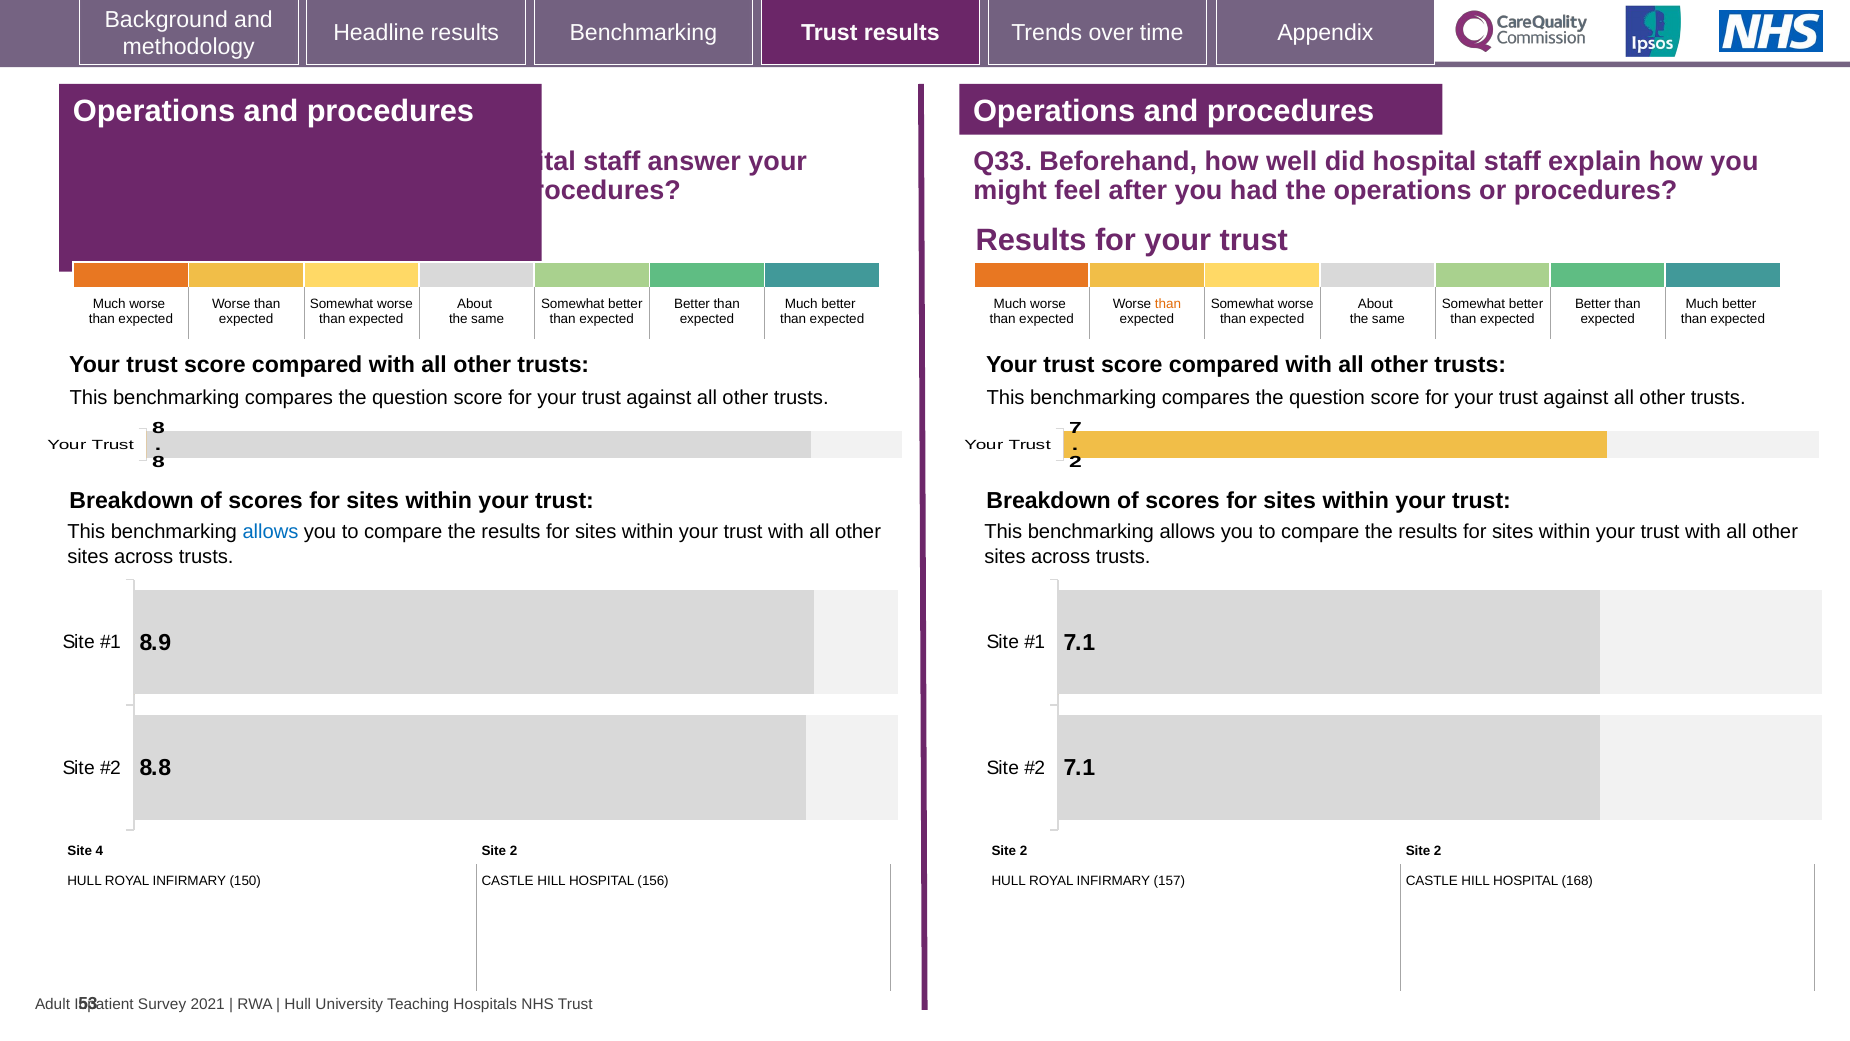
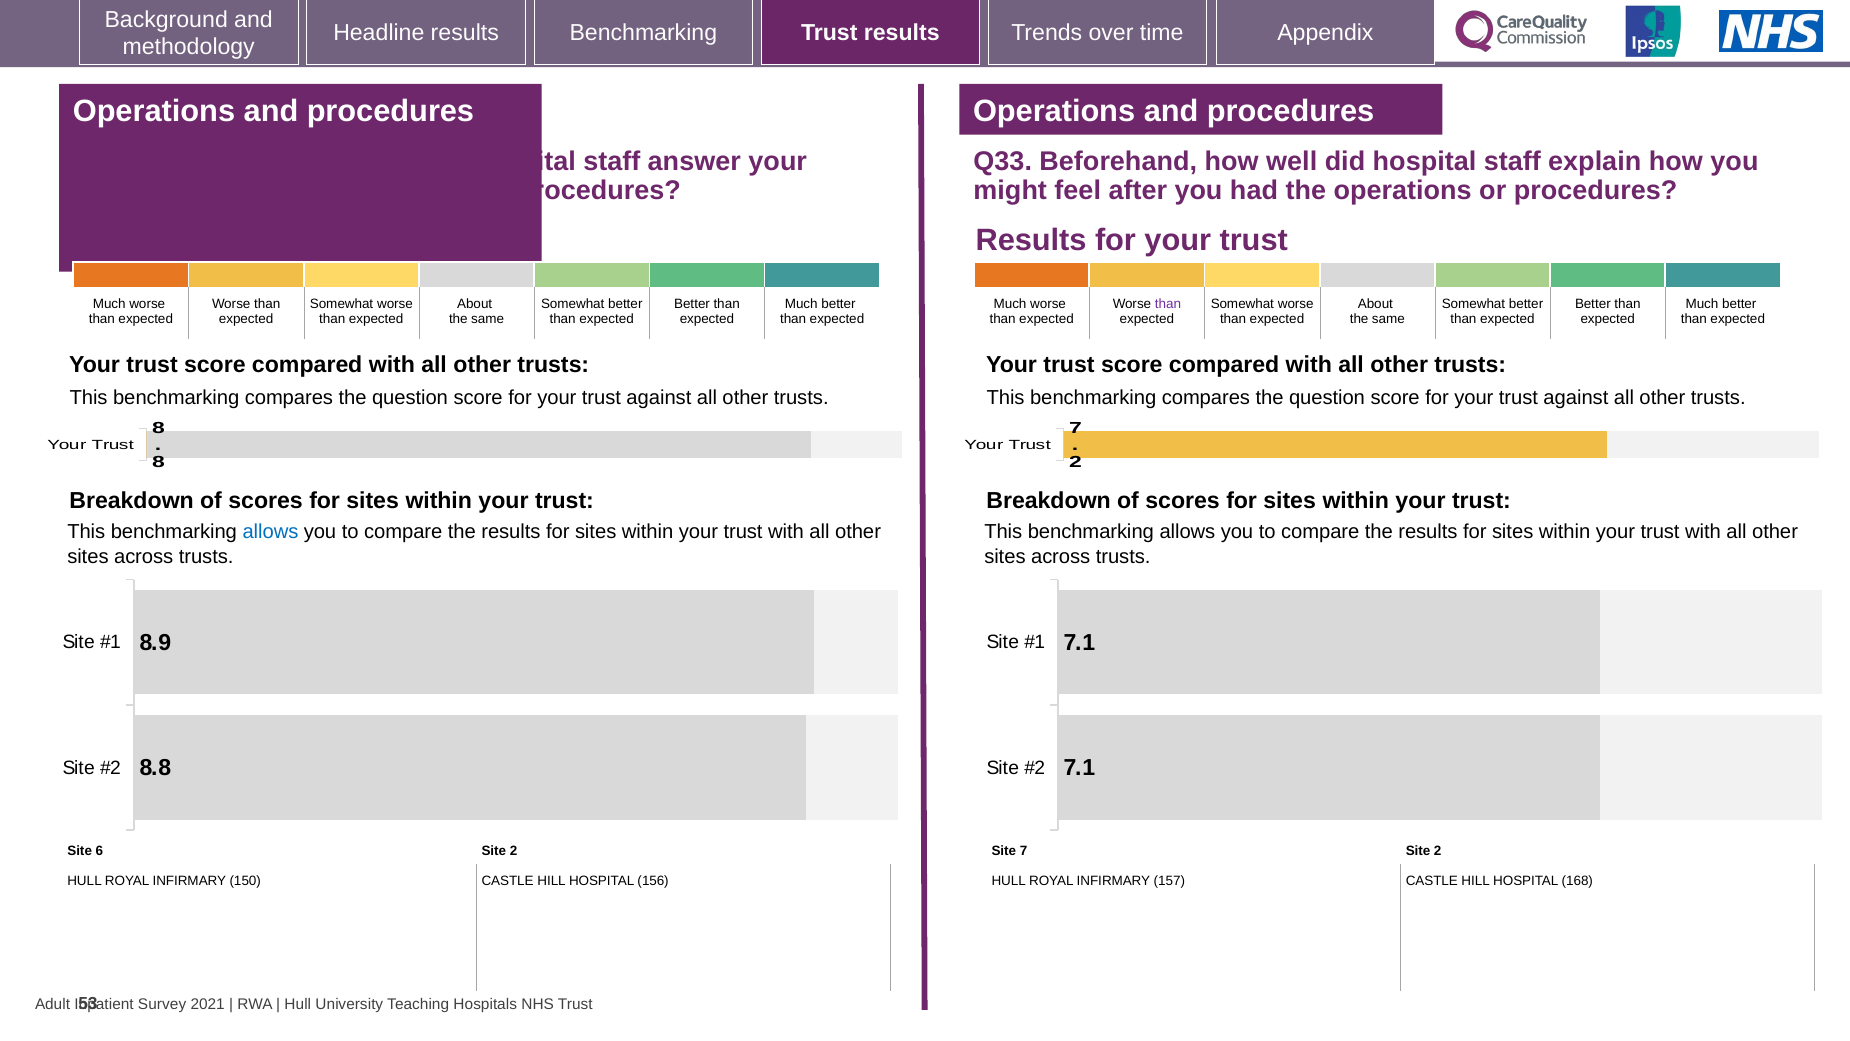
than at (1168, 304) colour: orange -> purple
4: 4 -> 6
2 at (1024, 851): 2 -> 7
